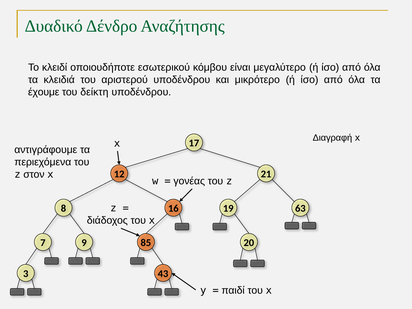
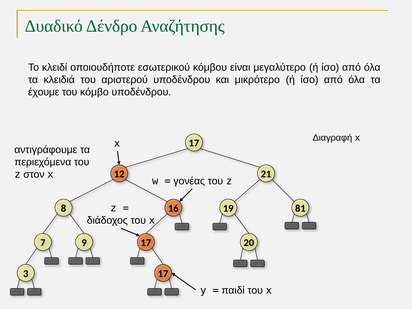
δείκτη: δείκτη -> κόμβο
63: 63 -> 81
7 85: 85 -> 17
3 43: 43 -> 17
